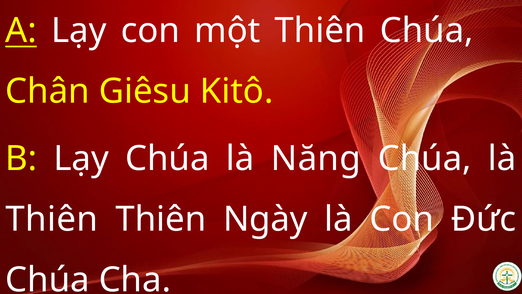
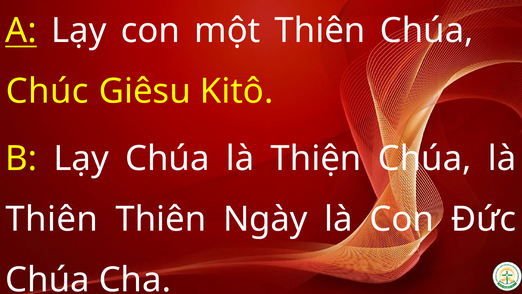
Chân: Chân -> Chúc
Năng: Năng -> Thiện
